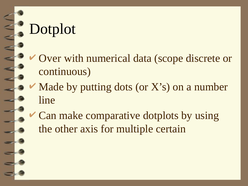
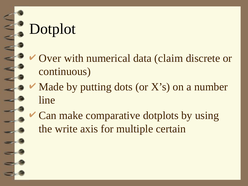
scope: scope -> claim
other: other -> write
